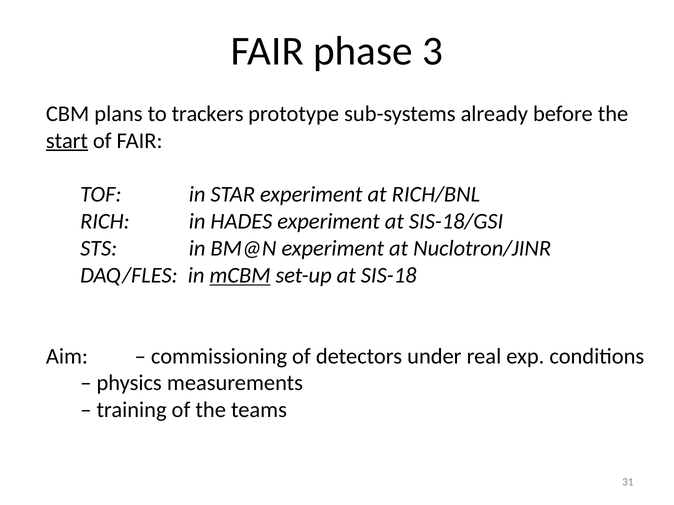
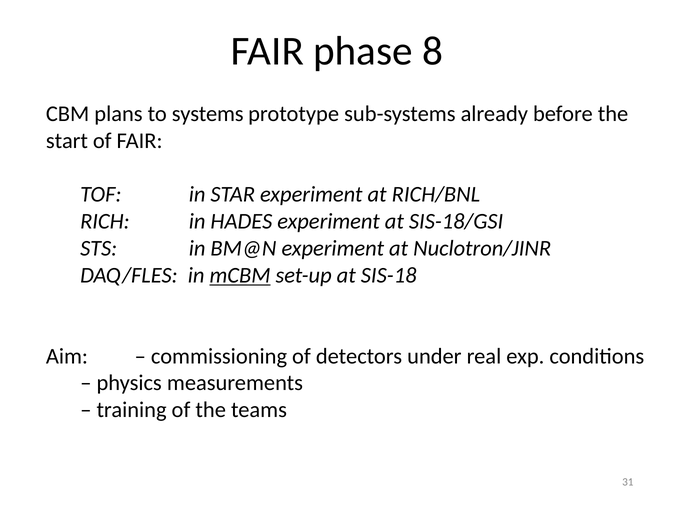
3: 3 -> 8
trackers: trackers -> systems
start underline: present -> none
